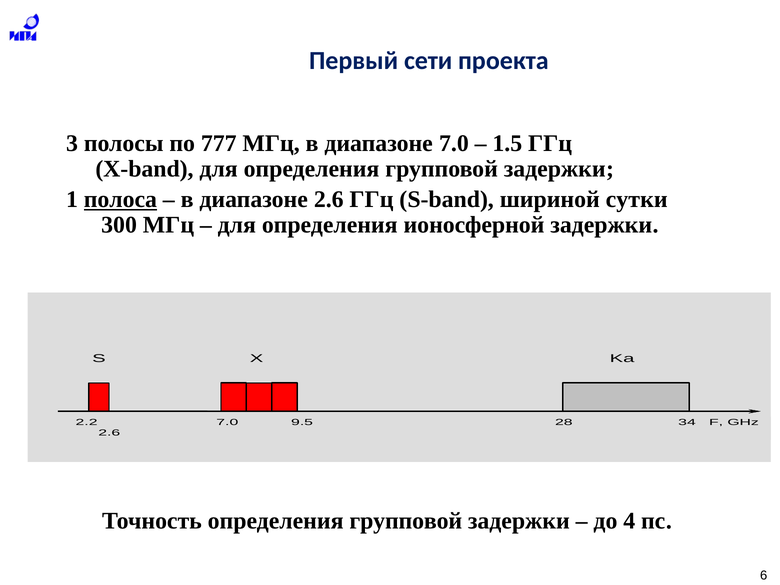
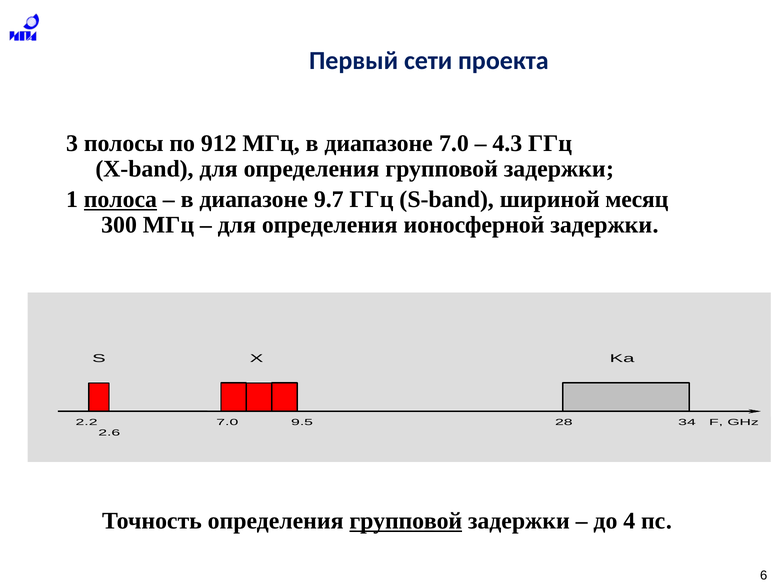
777: 777 -> 912
1.5: 1.5 -> 4.3
диапазоне 2.6: 2.6 -> 9.7
сутки: сутки -> месяц
групповой at (406, 521) underline: none -> present
